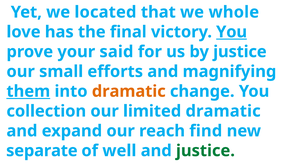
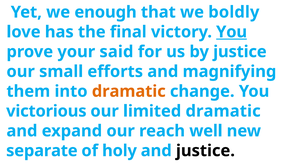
located: located -> enough
whole: whole -> boldly
them underline: present -> none
collection: collection -> victorious
find: find -> well
well: well -> holy
justice at (205, 151) colour: green -> black
